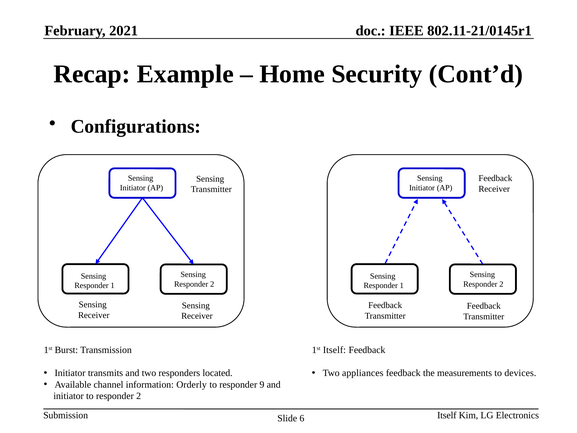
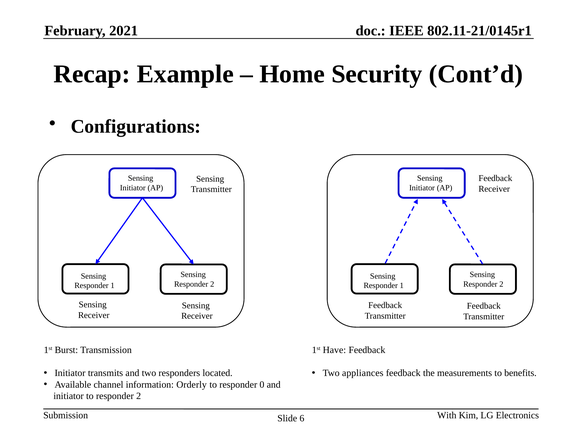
1st Itself: Itself -> Have
devices: devices -> benefits
9: 9 -> 0
Itself at (447, 415): Itself -> With
